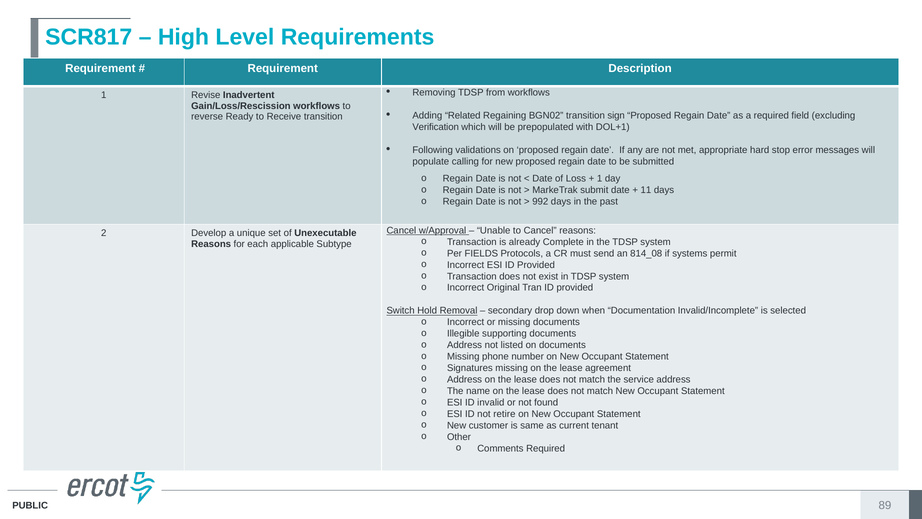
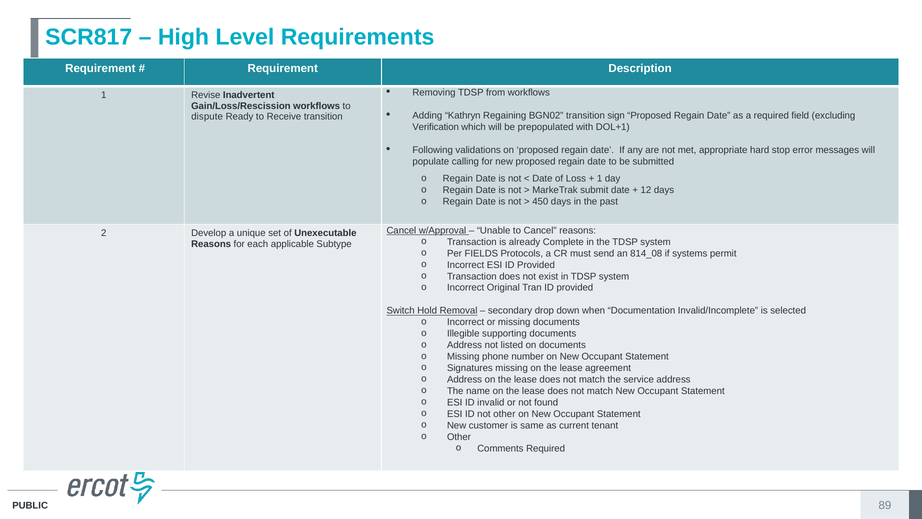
Related: Related -> Kathryn
reverse: reverse -> dispute
11: 11 -> 12
992: 992 -> 450
not retire: retire -> other
